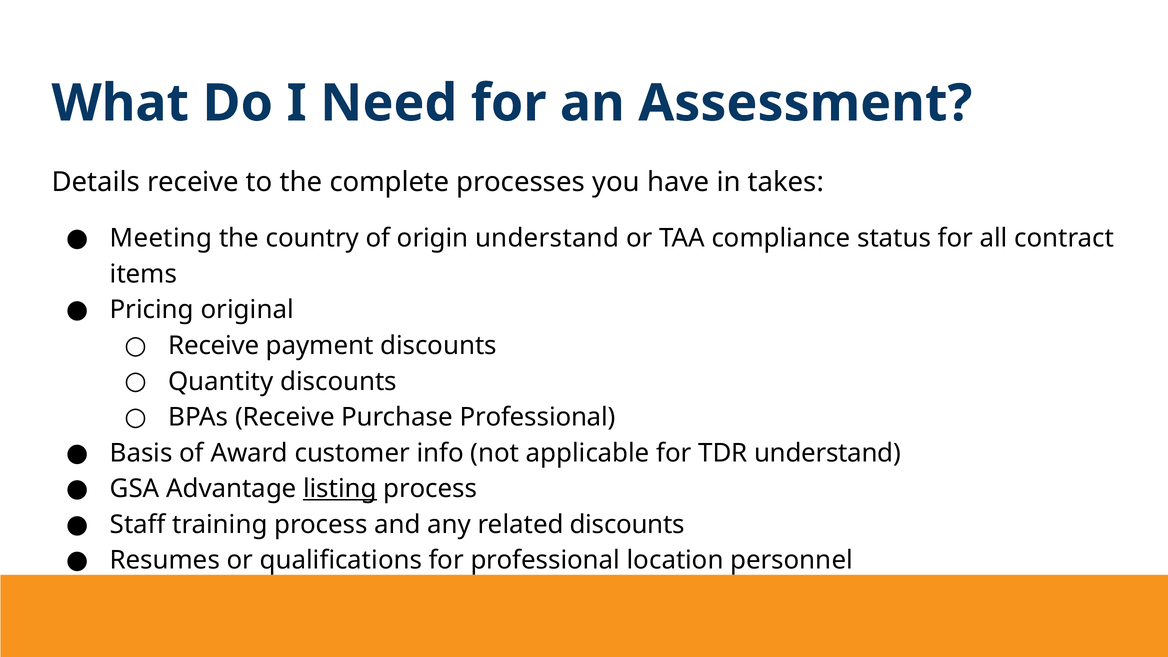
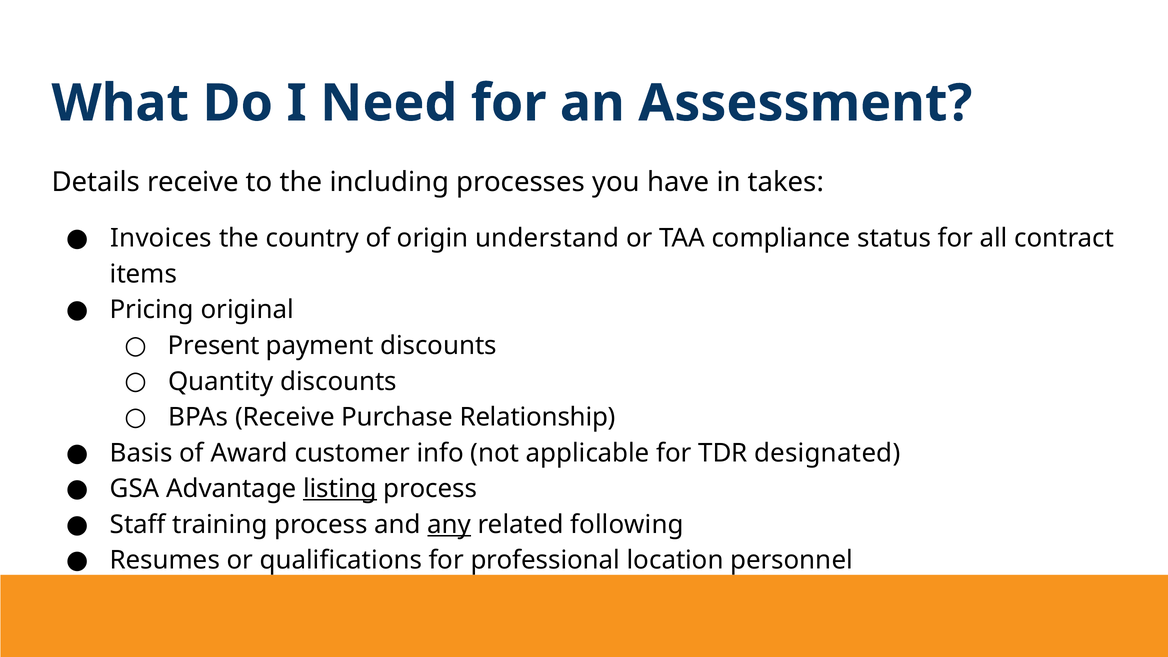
complete: complete -> including
Meeting: Meeting -> Invoices
Receive at (214, 346): Receive -> Present
Purchase Professional: Professional -> Relationship
TDR understand: understand -> designated
any underline: none -> present
related discounts: discounts -> following
